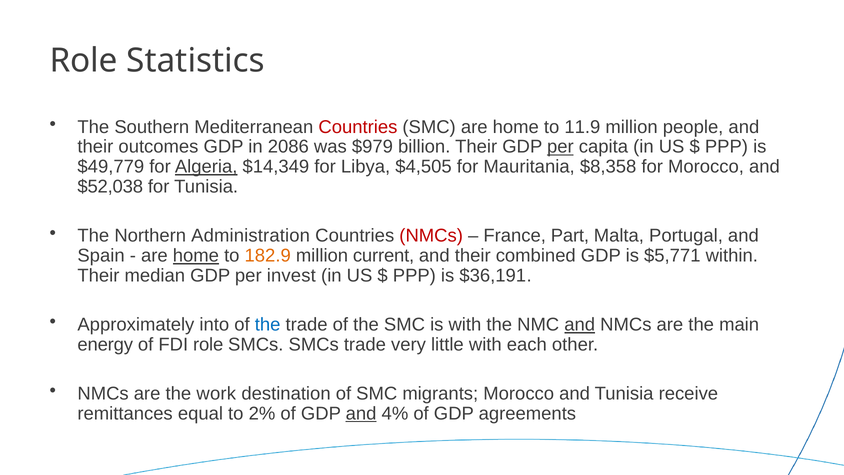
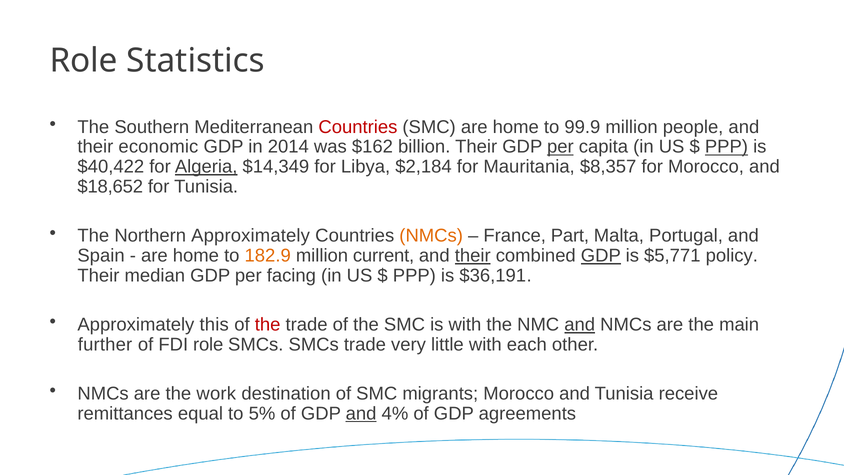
11.9: 11.9 -> 99.9
outcomes: outcomes -> economic
2086: 2086 -> 2014
$979: $979 -> $162
PPP at (726, 147) underline: none -> present
$49,779: $49,779 -> $40,422
$4,505: $4,505 -> $2,184
$8,358: $8,358 -> $8,357
$52,038: $52,038 -> $18,652
Northern Administration: Administration -> Approximately
NMCs at (431, 236) colour: red -> orange
home at (196, 256) underline: present -> none
their at (473, 256) underline: none -> present
GDP at (601, 256) underline: none -> present
within: within -> policy
invest: invest -> facing
into: into -> this
the at (268, 325) colour: blue -> red
energy: energy -> further
2%: 2% -> 5%
